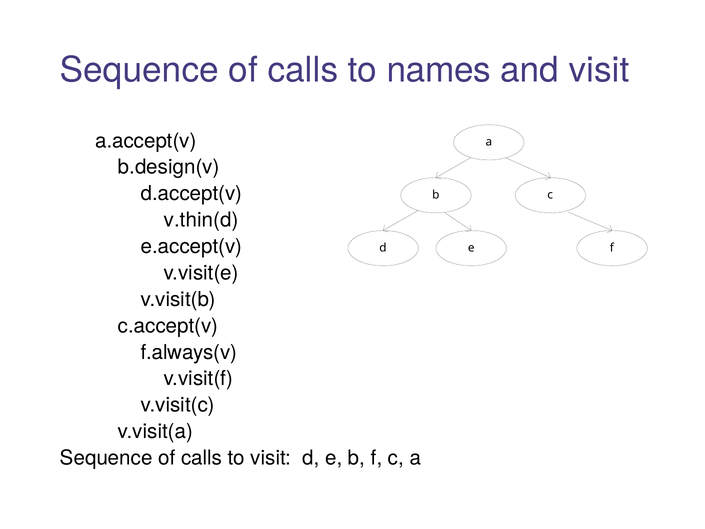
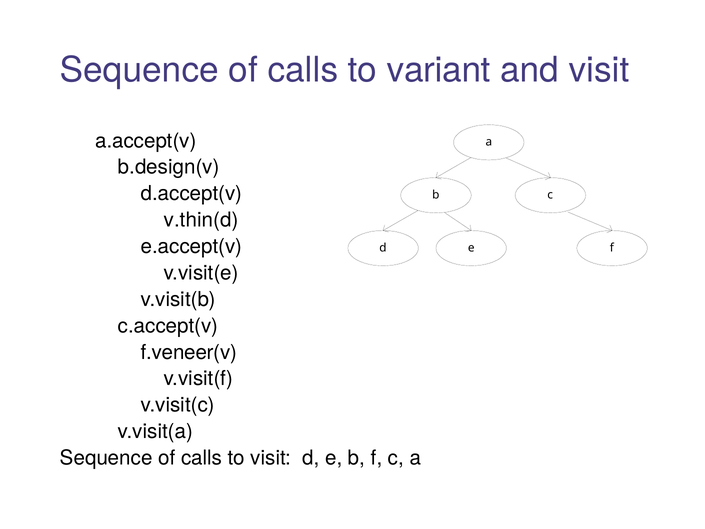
names: names -> variant
f.always(v: f.always(v -> f.veneer(v
